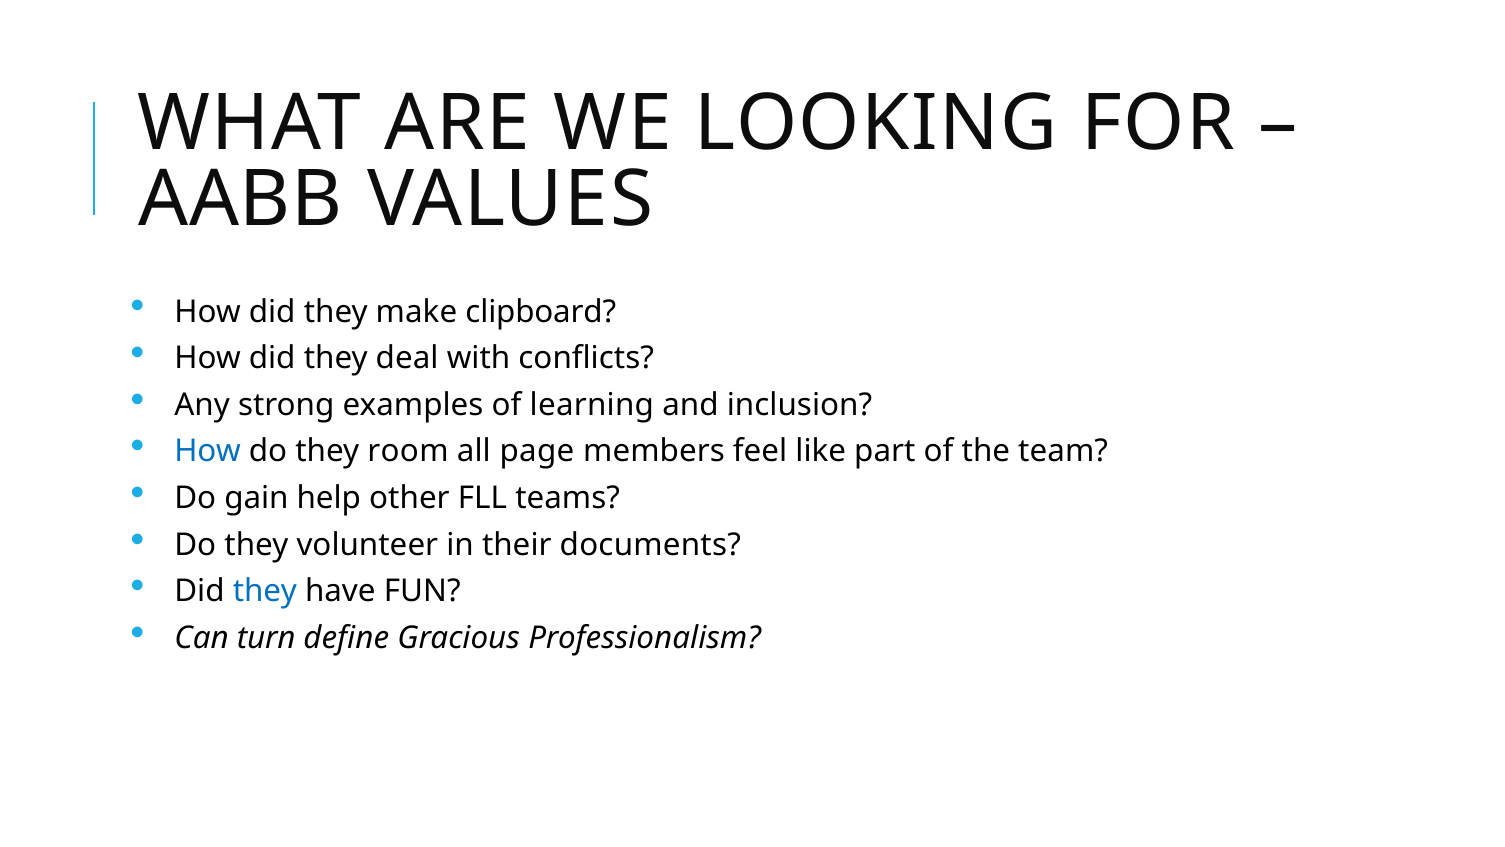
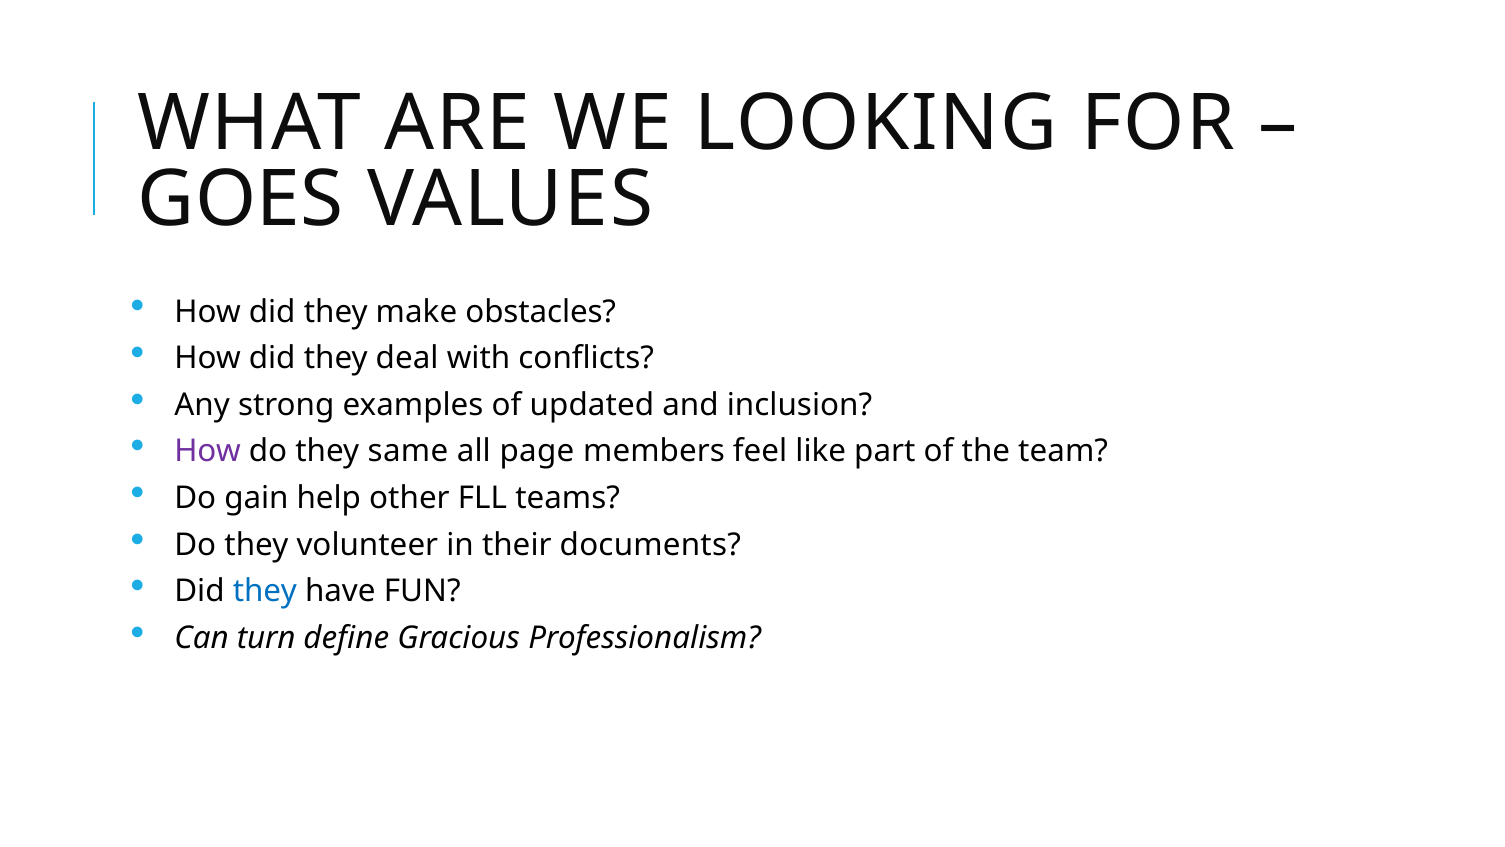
AABB: AABB -> GOES
clipboard: clipboard -> obstacles
learning: learning -> updated
How at (208, 451) colour: blue -> purple
room: room -> same
